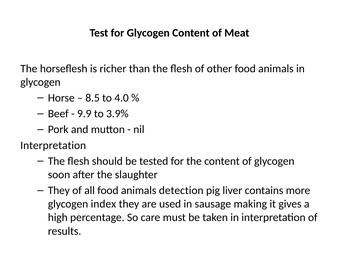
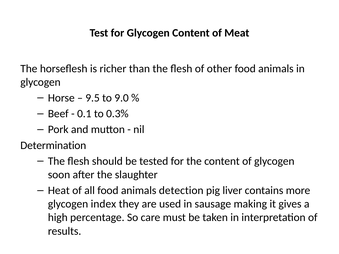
8.5: 8.5 -> 9.5
4.0: 4.0 -> 9.0
9.9: 9.9 -> 0.1
3.9%: 3.9% -> 0.3%
Interpretation at (53, 145): Interpretation -> Determination
They at (59, 191): They -> Heat
